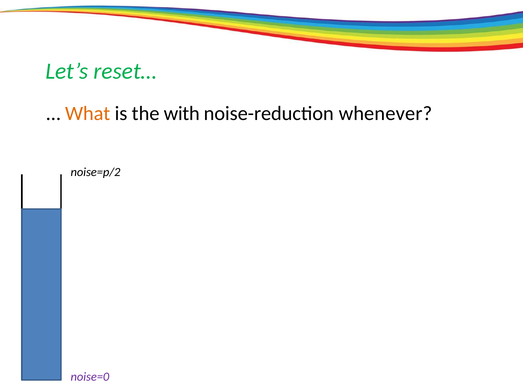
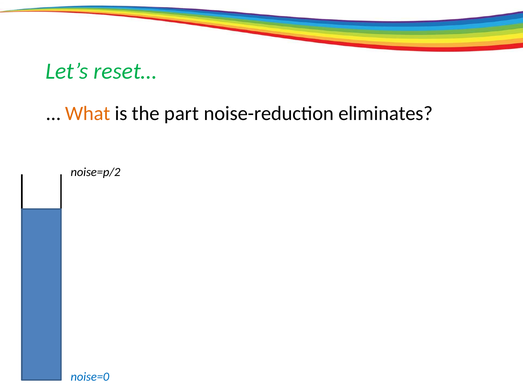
with: with -> part
whenever: whenever -> eliminates
noise=0 colour: purple -> blue
